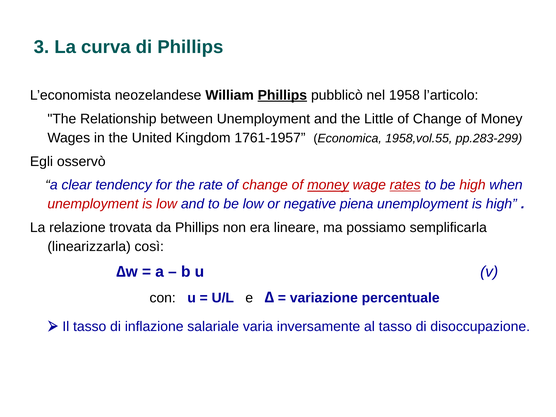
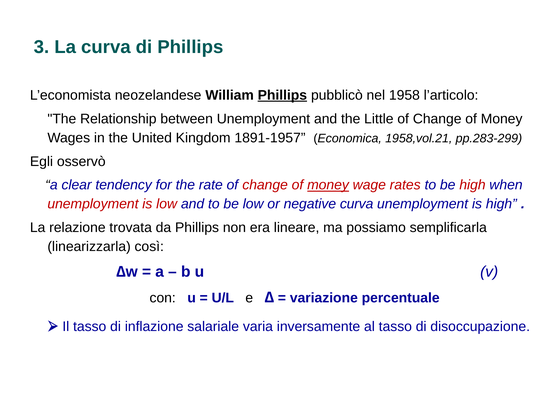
1761-1957: 1761-1957 -> 1891-1957
1958,vol.55: 1958,vol.55 -> 1958,vol.21
rates underline: present -> none
negative piena: piena -> curva
